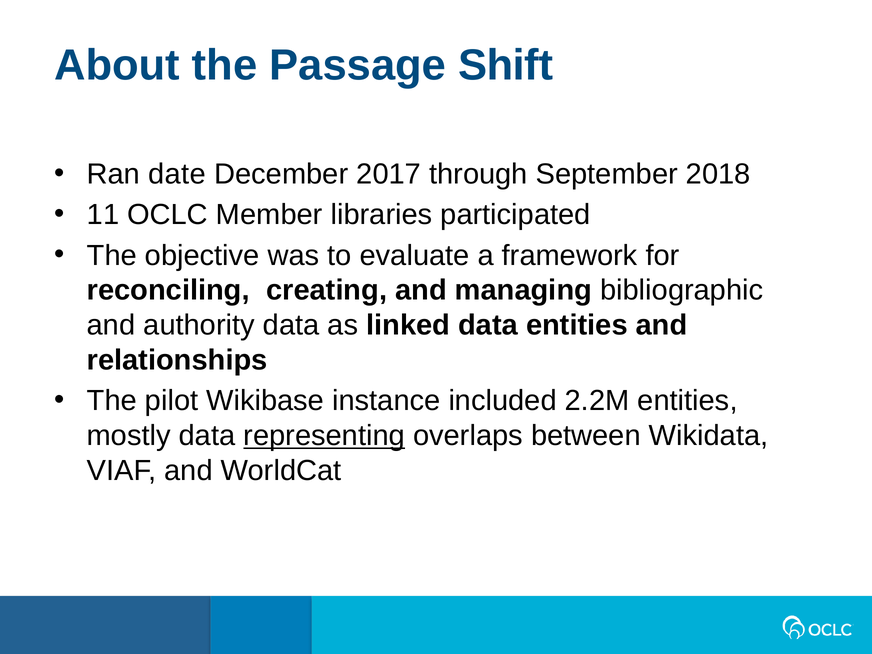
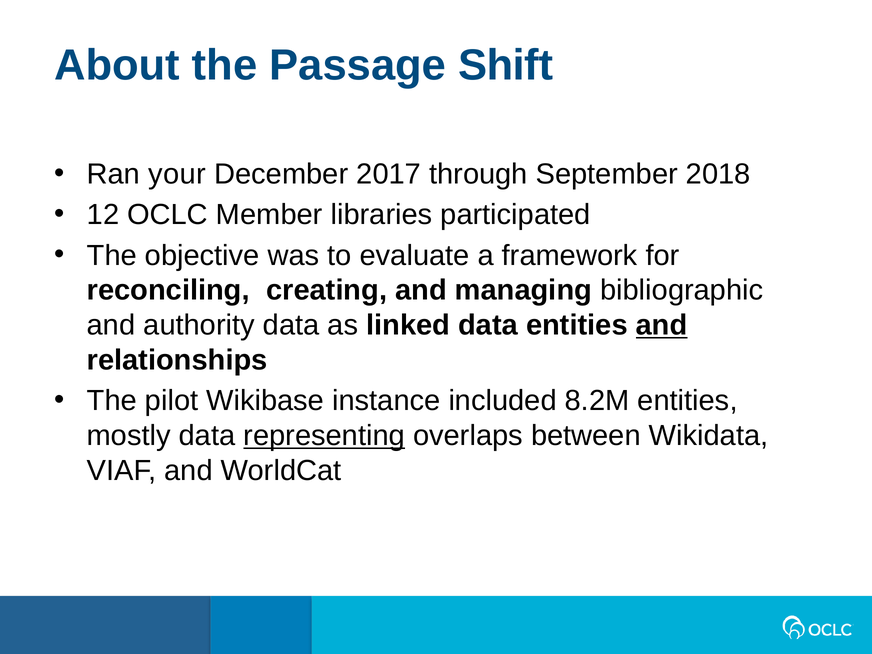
date: date -> your
11: 11 -> 12
and at (662, 325) underline: none -> present
2.2M: 2.2M -> 8.2M
